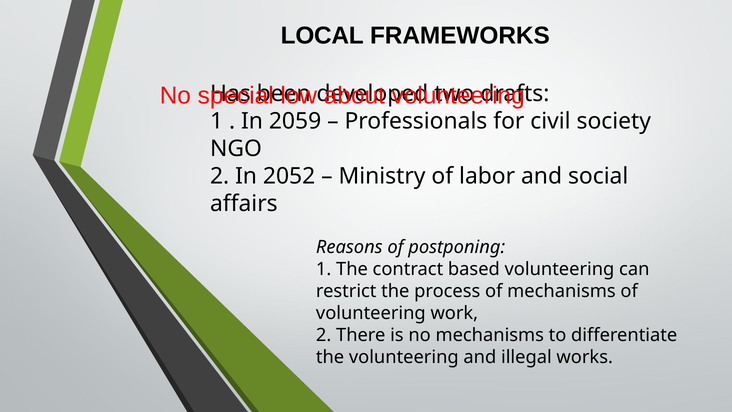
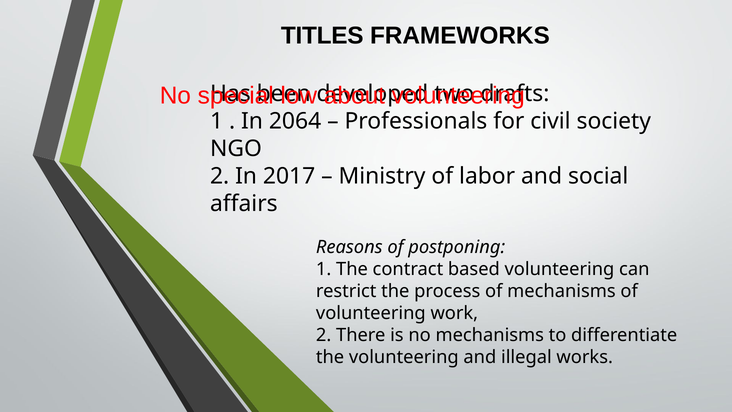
LOCAL: LOCAL -> TITLES
2059: 2059 -> 2064
2052: 2052 -> 2017
